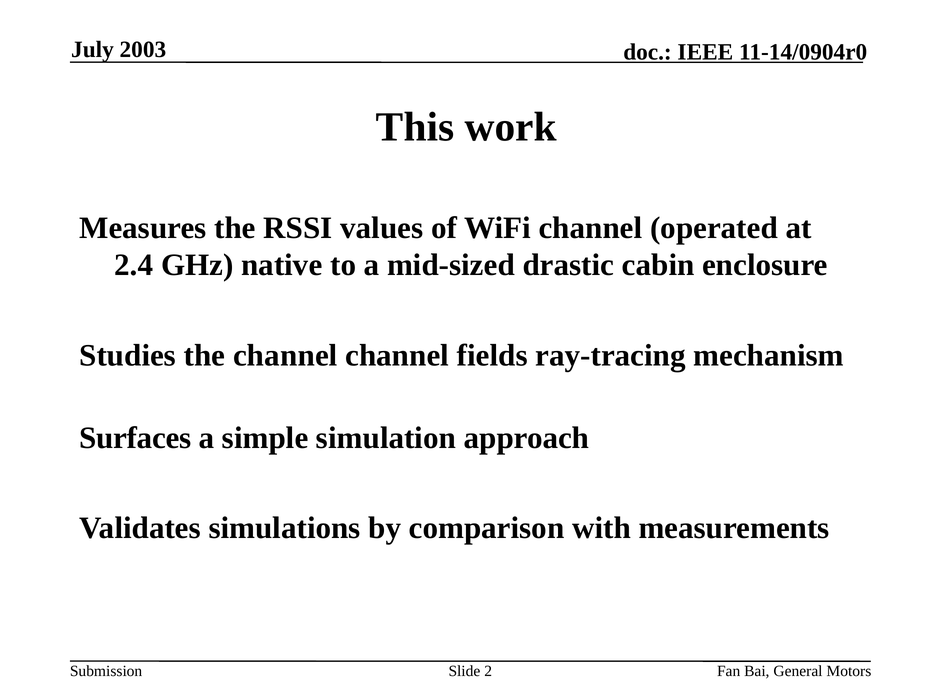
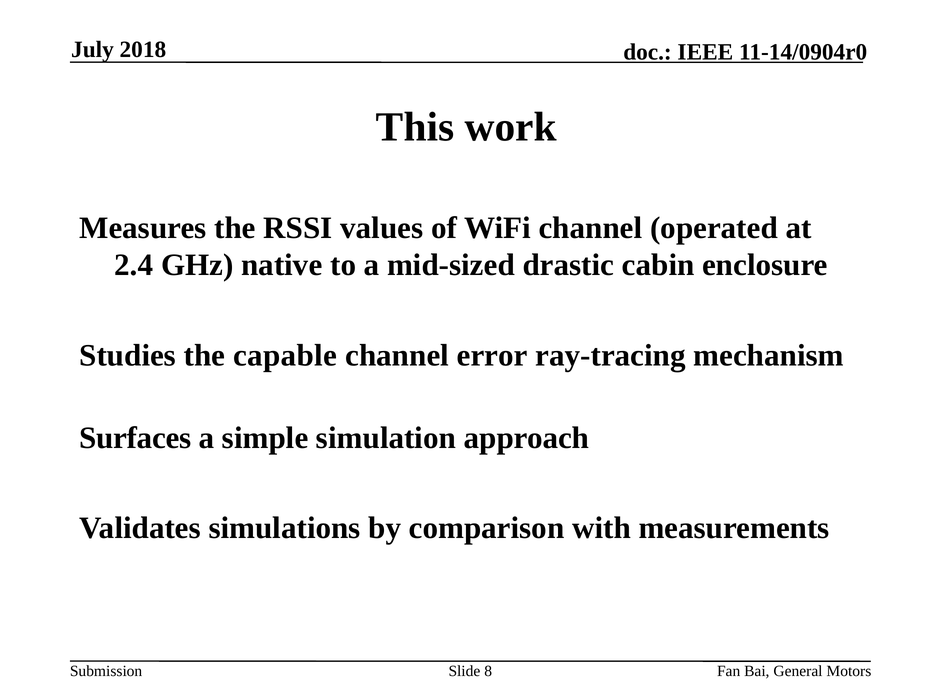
2003: 2003 -> 2018
the channel: channel -> capable
fields: fields -> error
2: 2 -> 8
